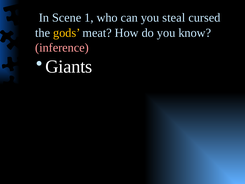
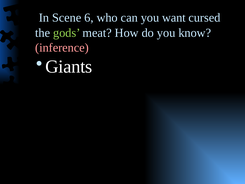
1: 1 -> 6
steal: steal -> want
gods colour: yellow -> light green
